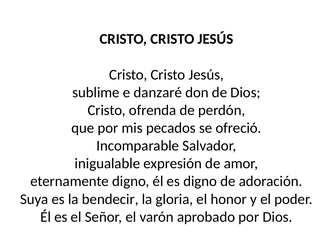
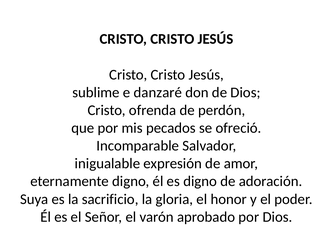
bendecir: bendecir -> sacrificio
